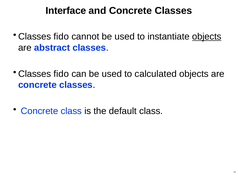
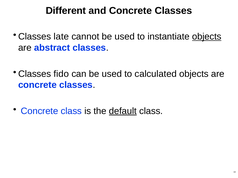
Interface: Interface -> Different
fido at (61, 37): fido -> late
default underline: none -> present
